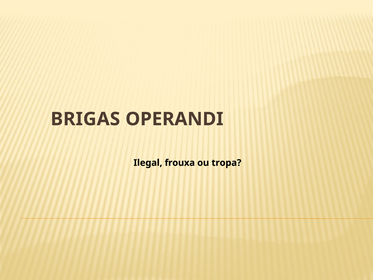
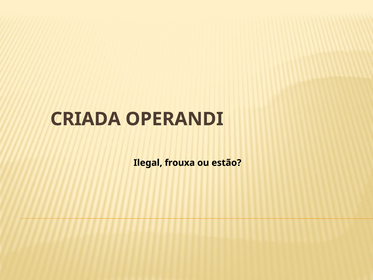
BRIGAS: BRIGAS -> CRIADA
tropa: tropa -> estão
